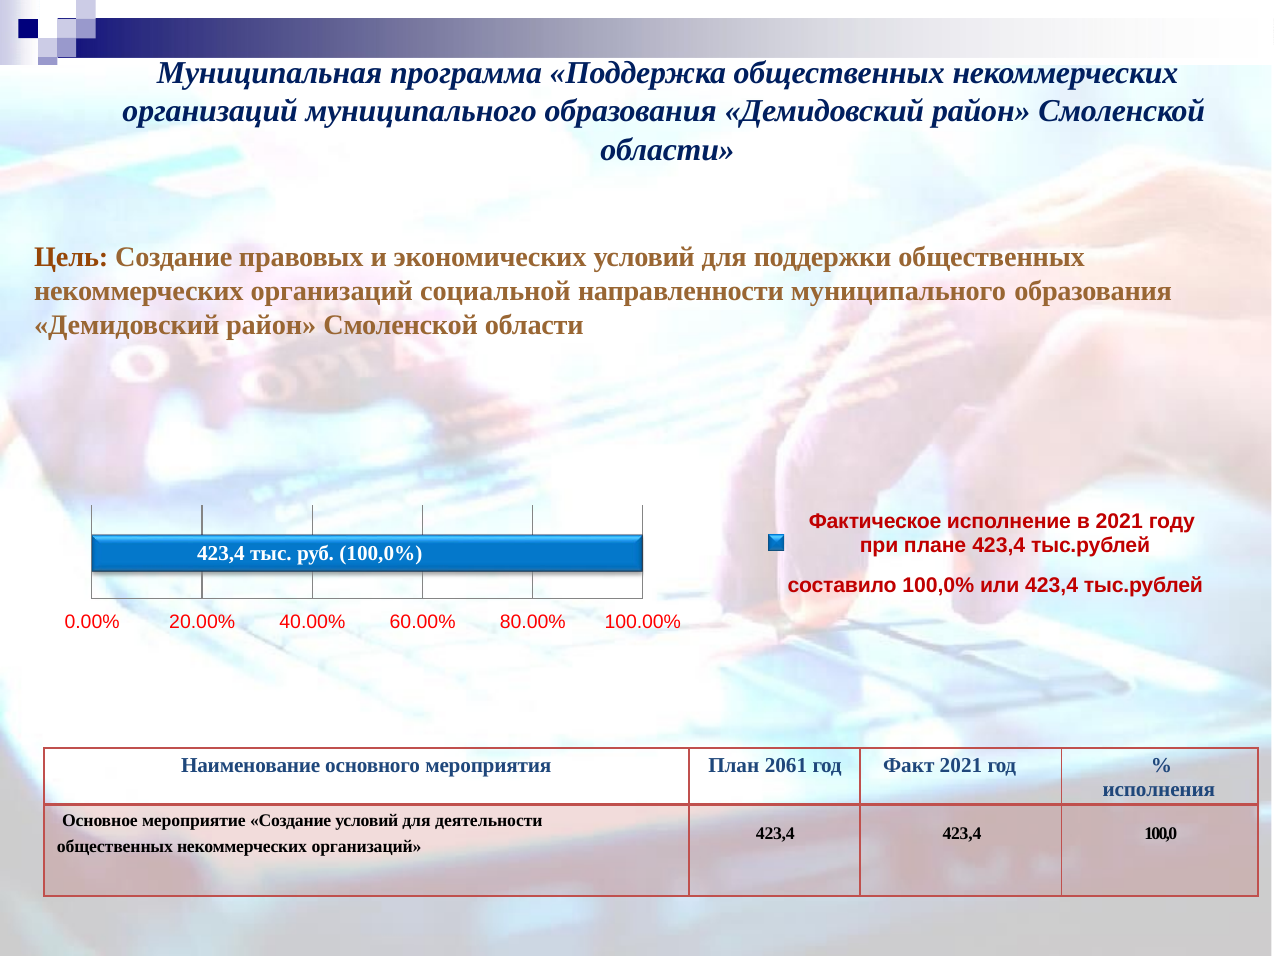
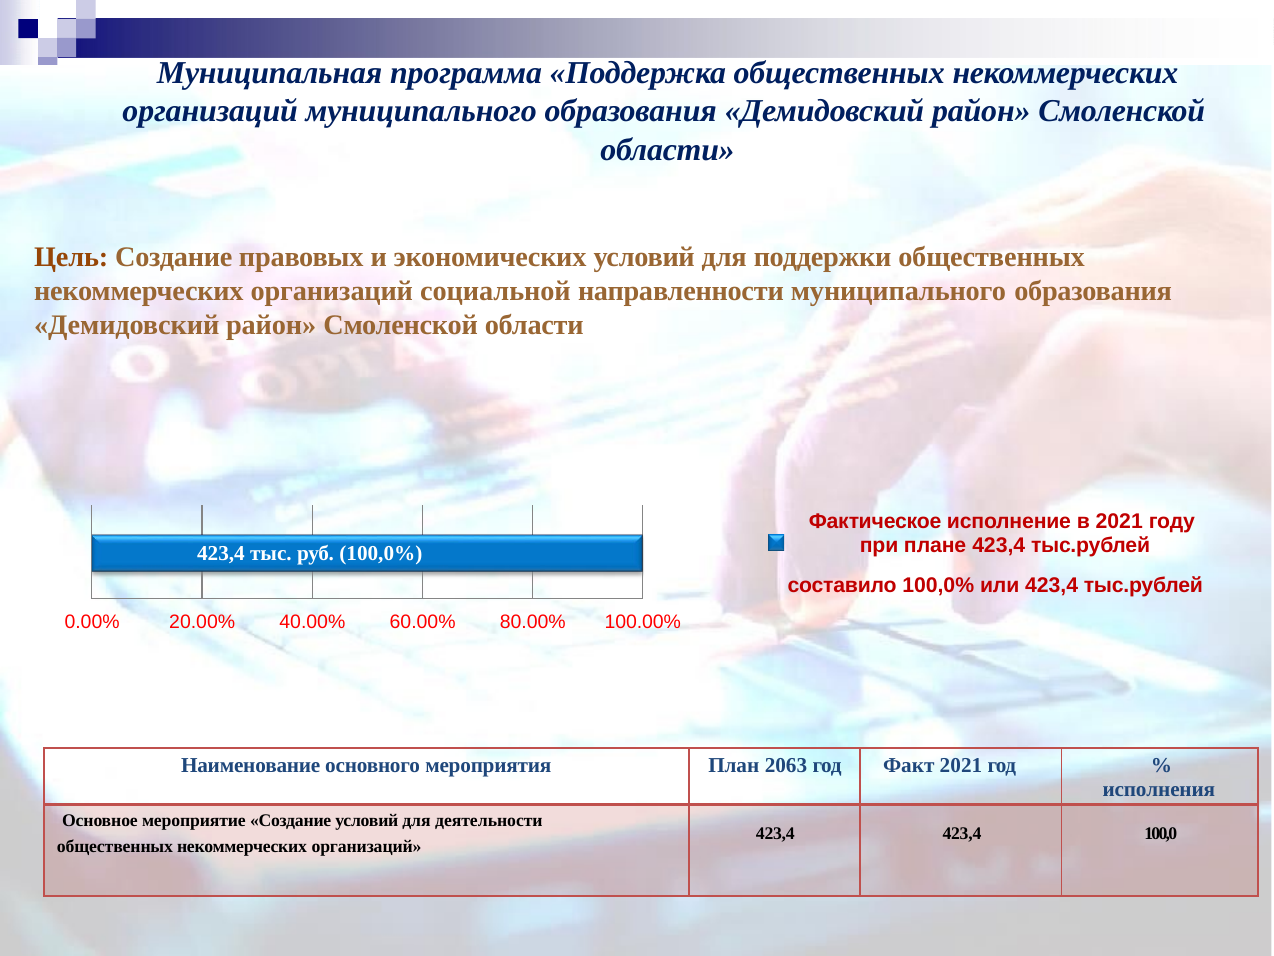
2061: 2061 -> 2063
